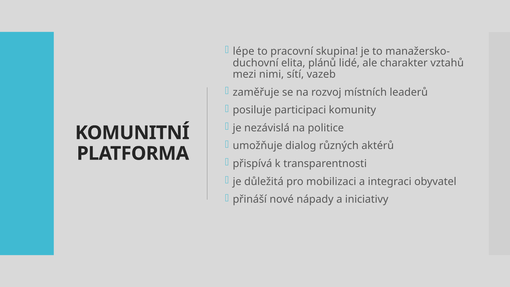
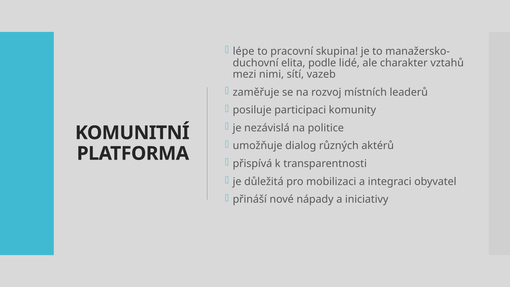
plánů: plánů -> podle
